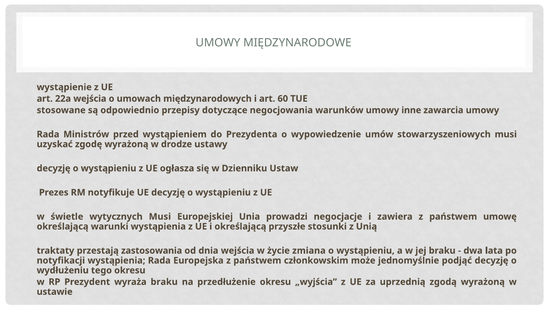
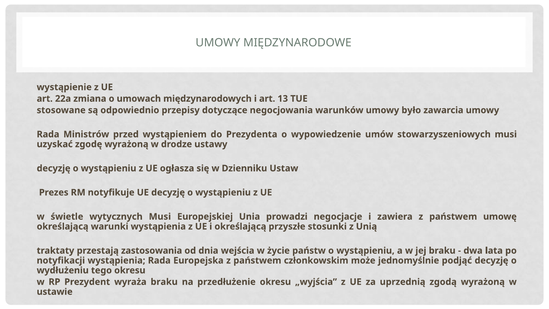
22a wejścia: wejścia -> zmiana
60: 60 -> 13
inne: inne -> było
zmiana: zmiana -> państw
